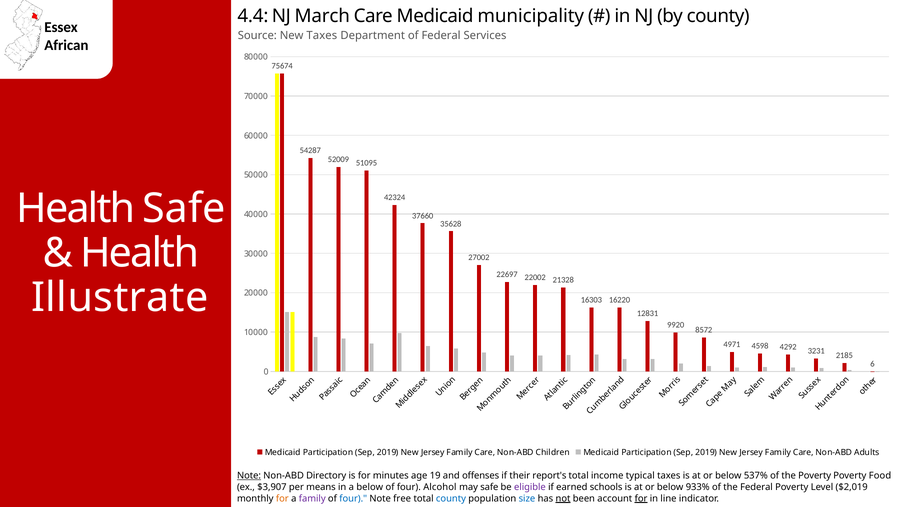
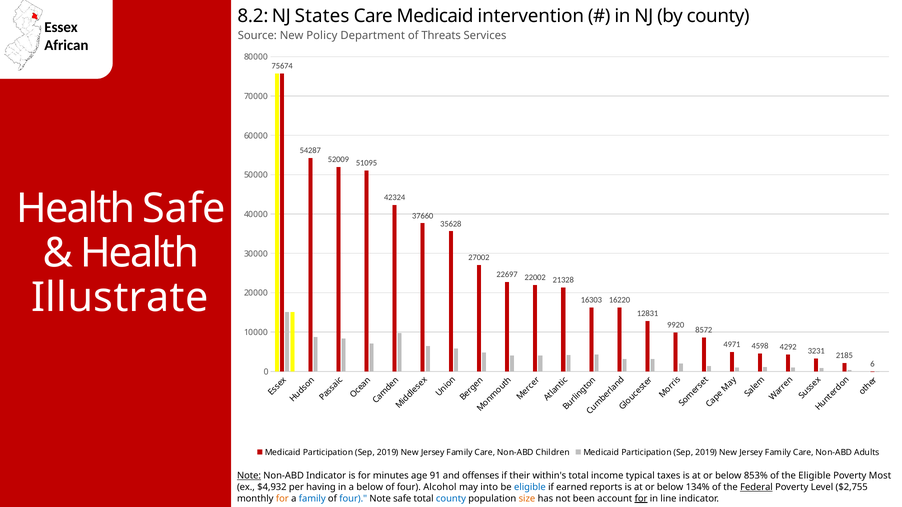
4.4: 4.4 -> 8.2
March: March -> States
municipality: municipality -> intervention
New Taxes: Taxes -> Policy
of Federal: Federal -> Threats
Non-ABD Directory: Directory -> Indicator
19: 19 -> 91
report's: report's -> within's
537%: 537% -> 853%
the Poverty: Poverty -> Eligible
Food: Food -> Most
$3,907: $3,907 -> $4,932
means: means -> having
may safe: safe -> into
eligible at (530, 488) colour: purple -> blue
schools: schools -> reports
933%: 933% -> 134%
Federal at (757, 488) underline: none -> present
$2,019: $2,019 -> $2,755
family at (312, 499) colour: purple -> blue
Note free: free -> safe
size colour: blue -> orange
not underline: present -> none
